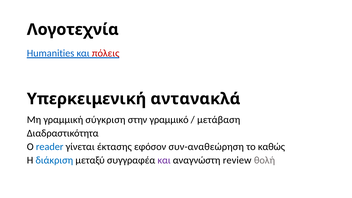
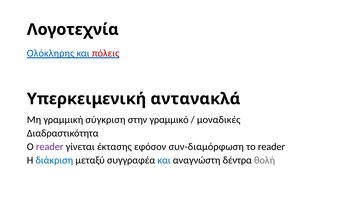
Humanities: Humanities -> Ολόκληρης
μετάβαση: μετάβαση -> μοναδικές
reader at (50, 147) colour: blue -> purple
συν-αναθεώρηση: συν-αναθεώρηση -> συν-διαμόρφωση
το καθώς: καθώς -> reader
και at (164, 160) colour: purple -> blue
review: review -> δέντρα
